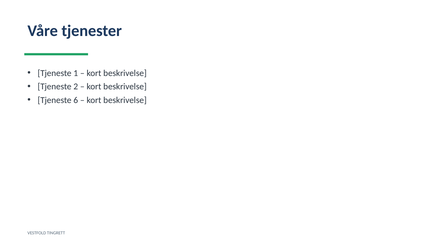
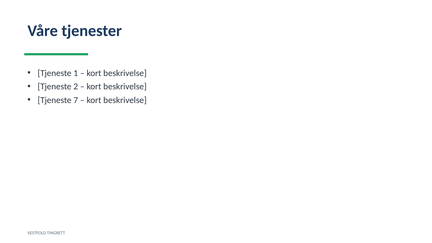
6: 6 -> 7
